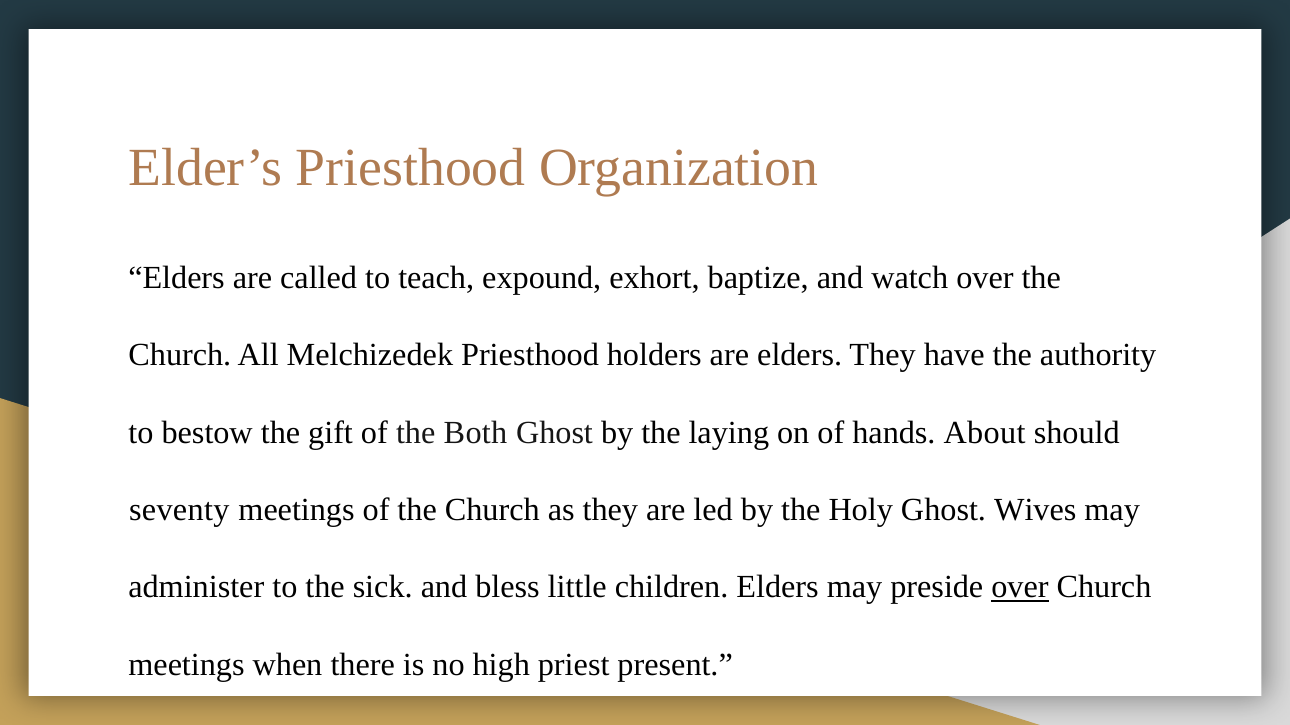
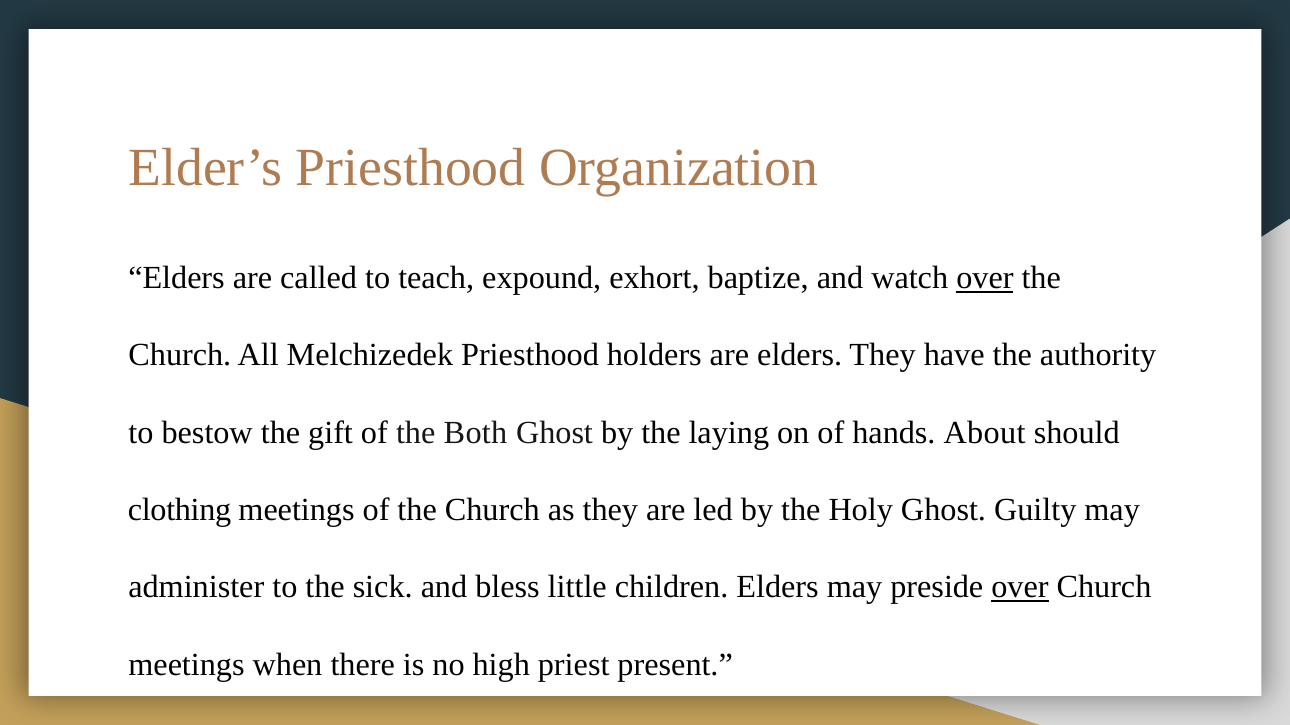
over at (985, 278) underline: none -> present
seventy: seventy -> clothing
Wives: Wives -> Guilty
